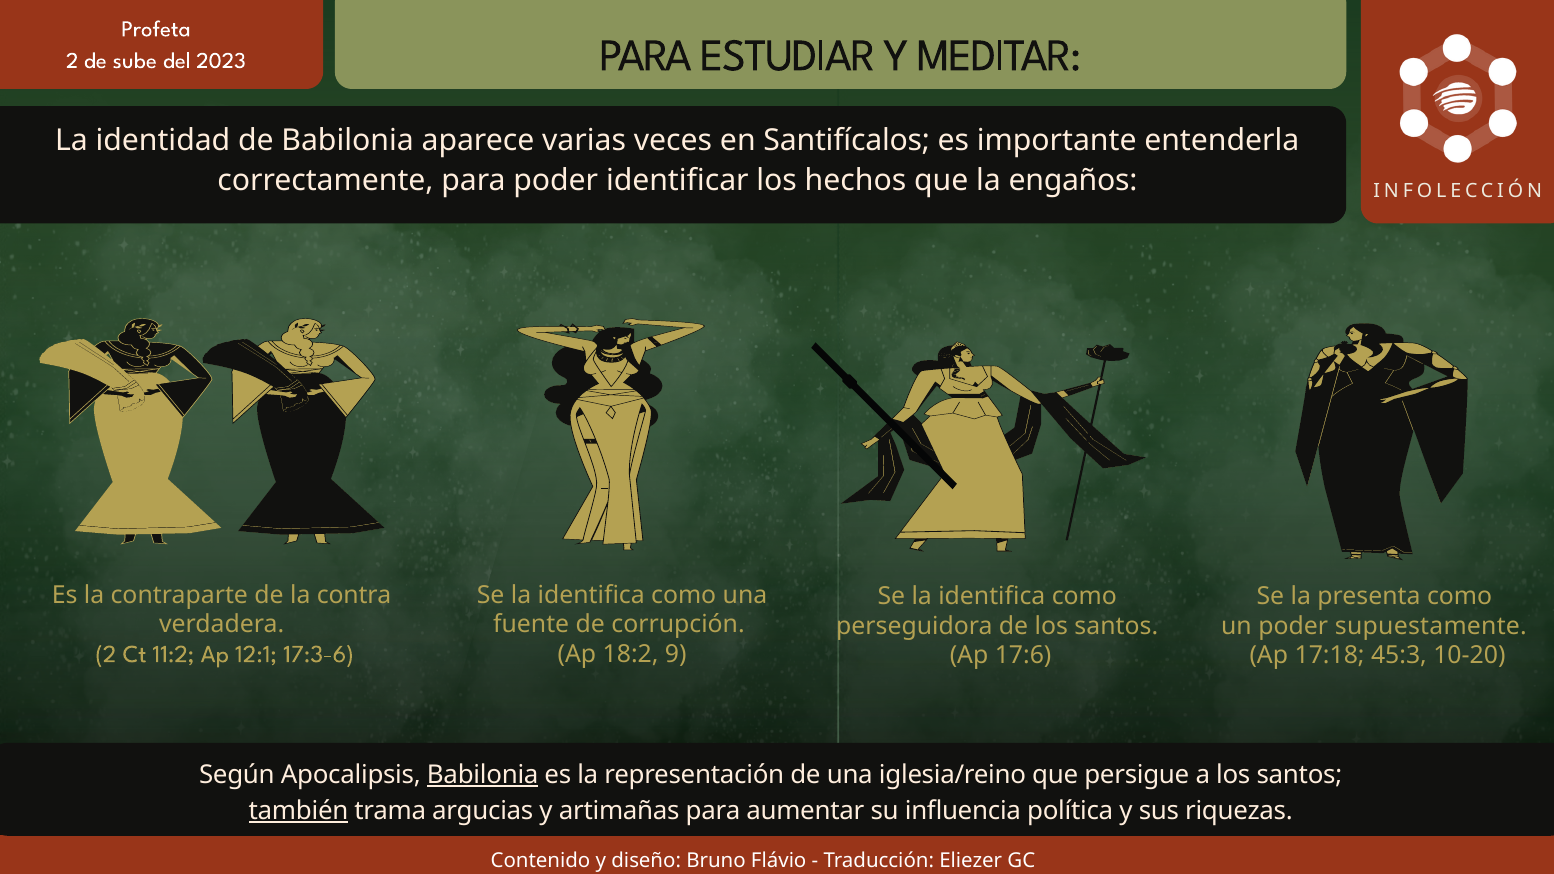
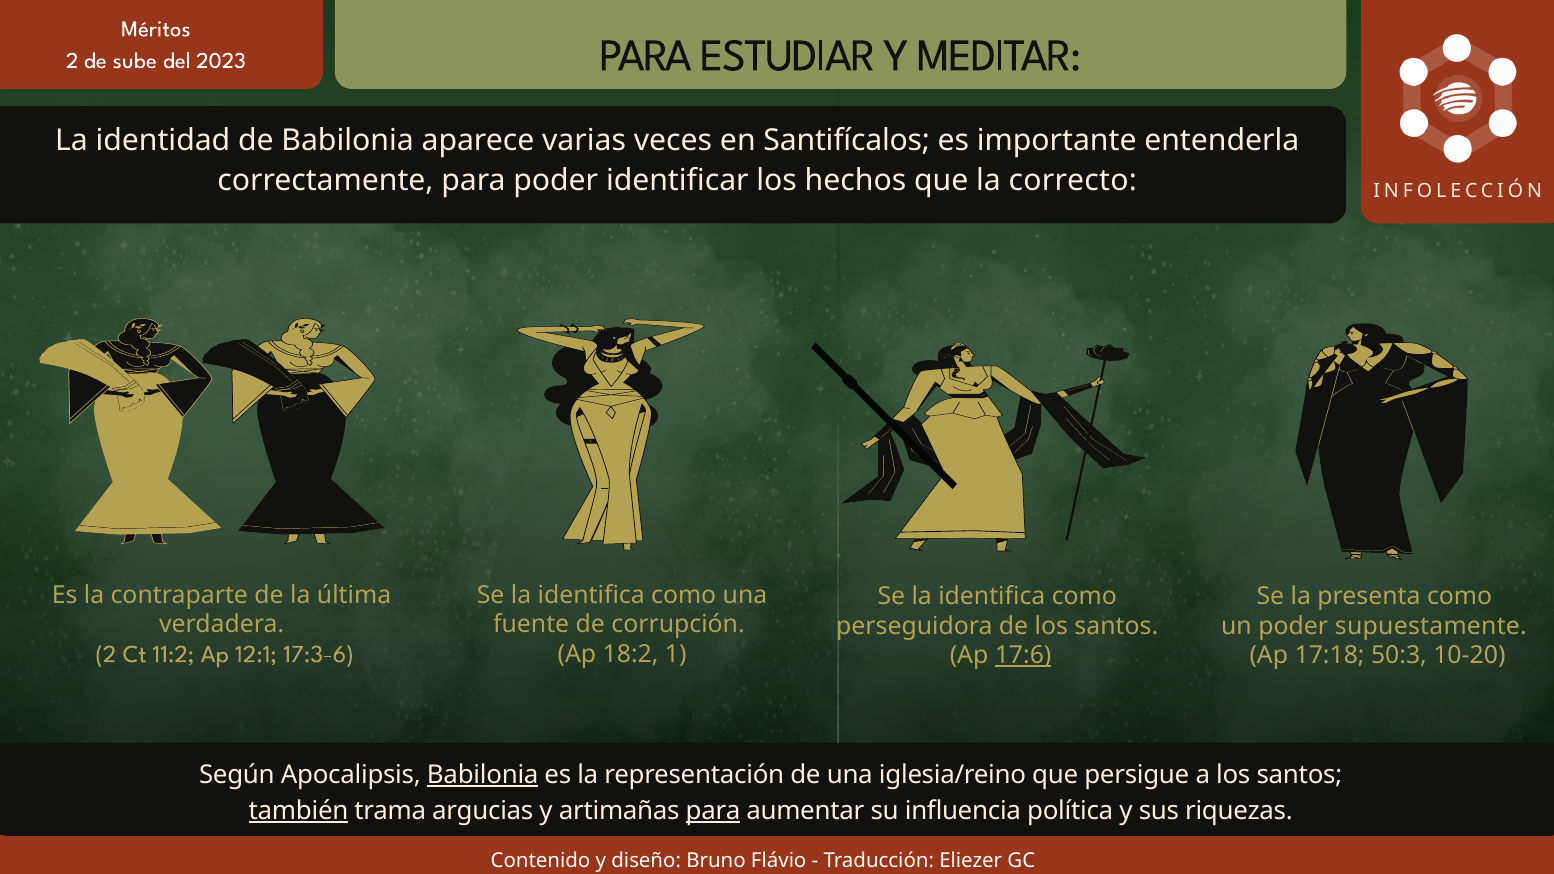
Profeta: Profeta -> Méritos
engaños: engaños -> correcto
contra: contra -> última
9: 9 -> 1
17:6 underline: none -> present
45:3: 45:3 -> 50:3
para at (713, 811) underline: none -> present
